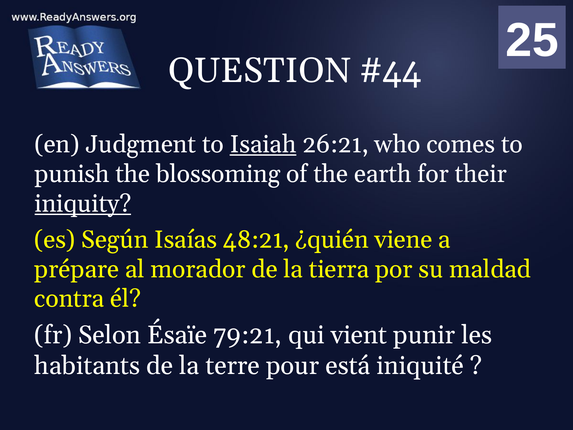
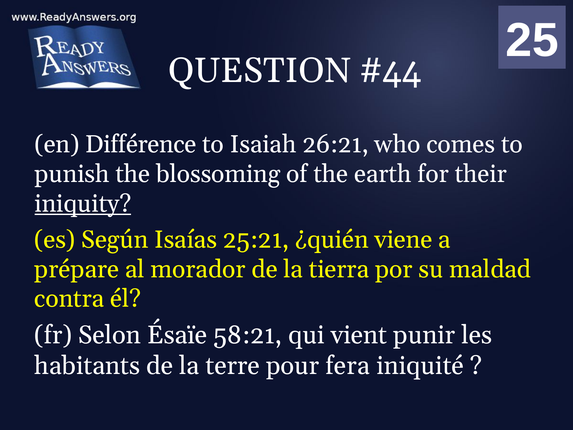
Judgment: Judgment -> Différence
Isaiah underline: present -> none
48:21: 48:21 -> 25:21
79:21: 79:21 -> 58:21
está: está -> fera
